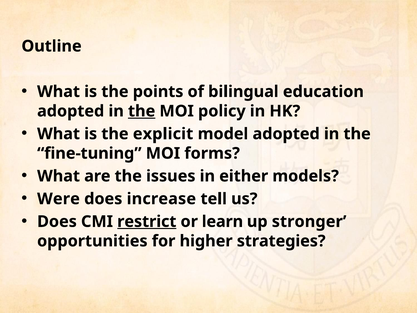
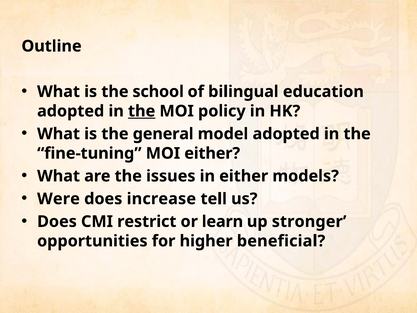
points: points -> school
explicit: explicit -> general
MOI forms: forms -> either
restrict underline: present -> none
strategies: strategies -> beneficial
